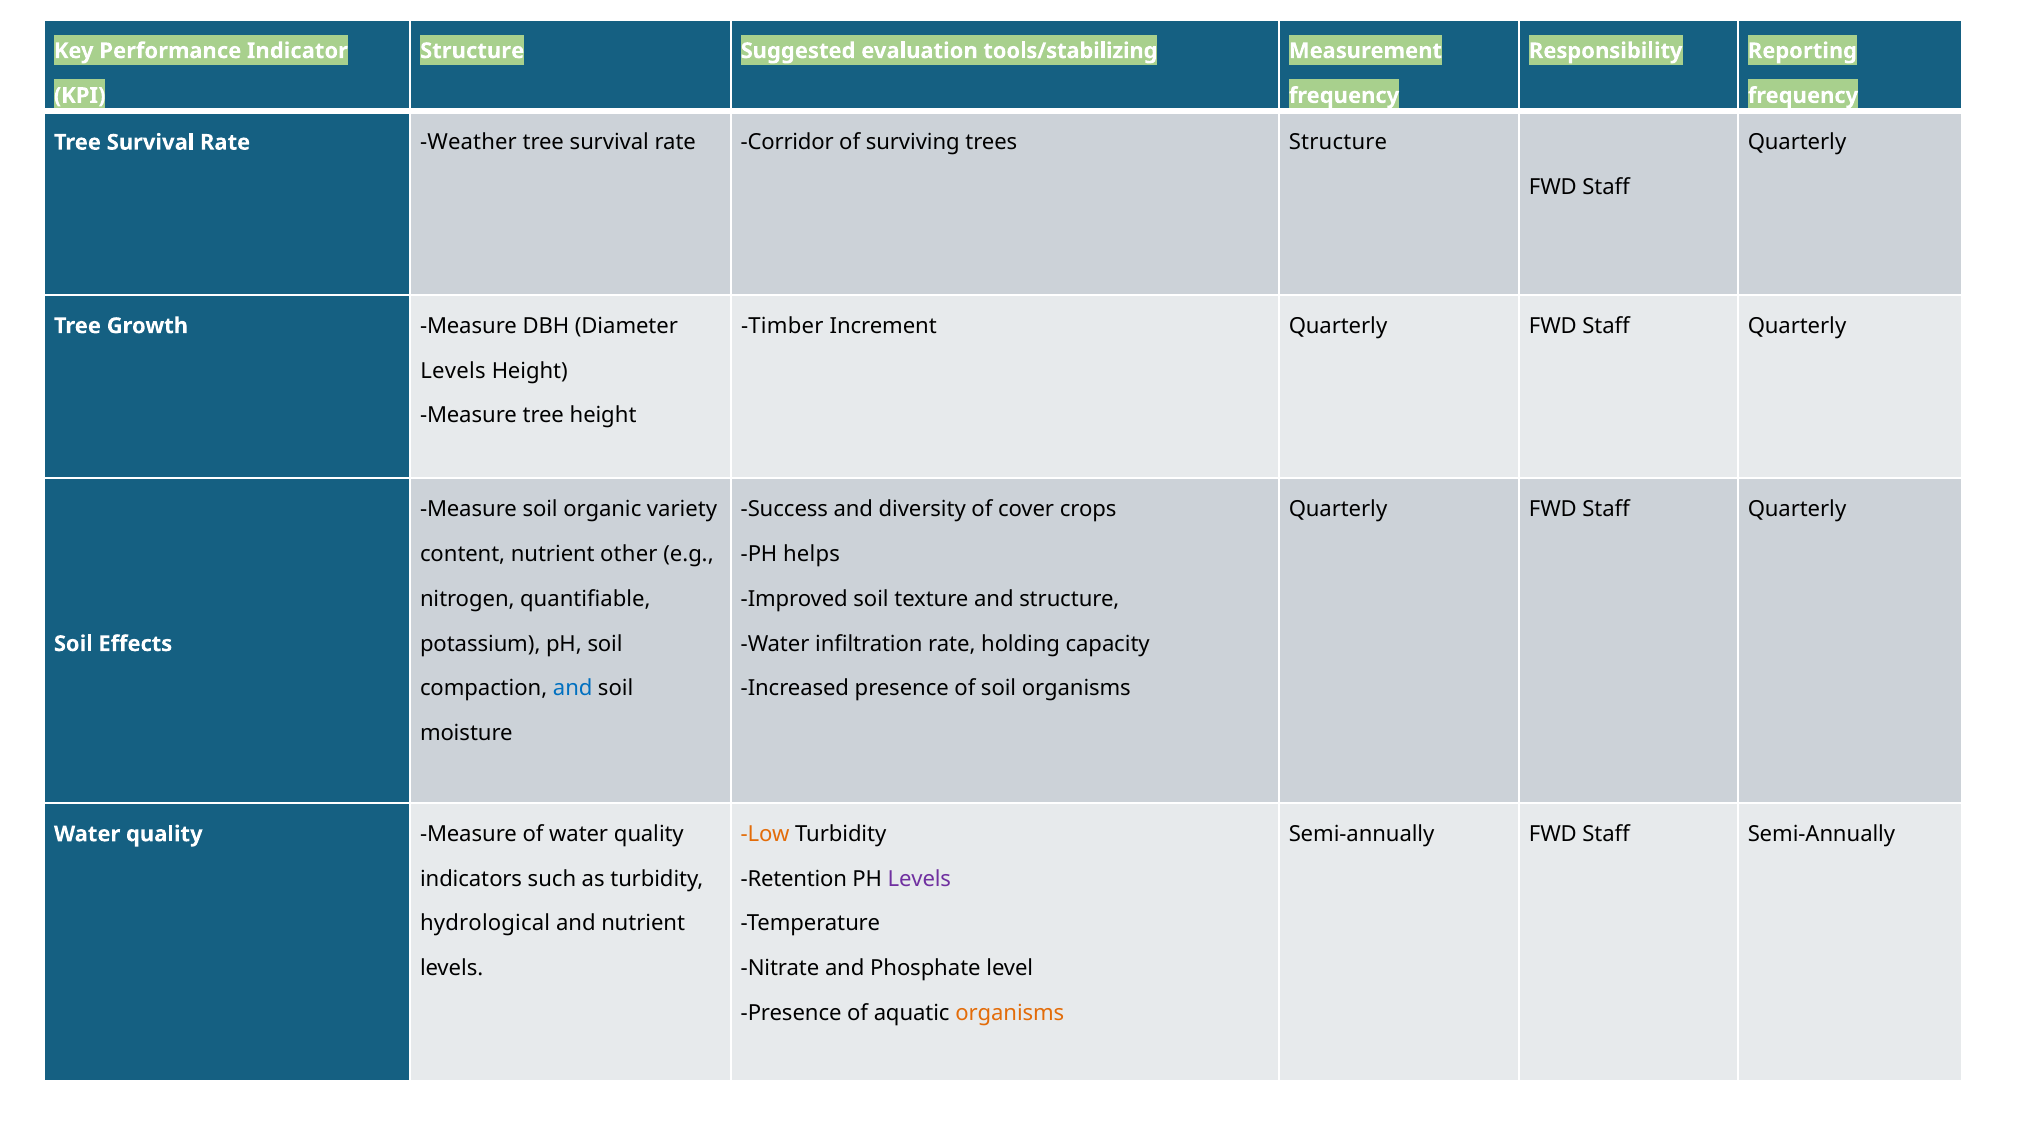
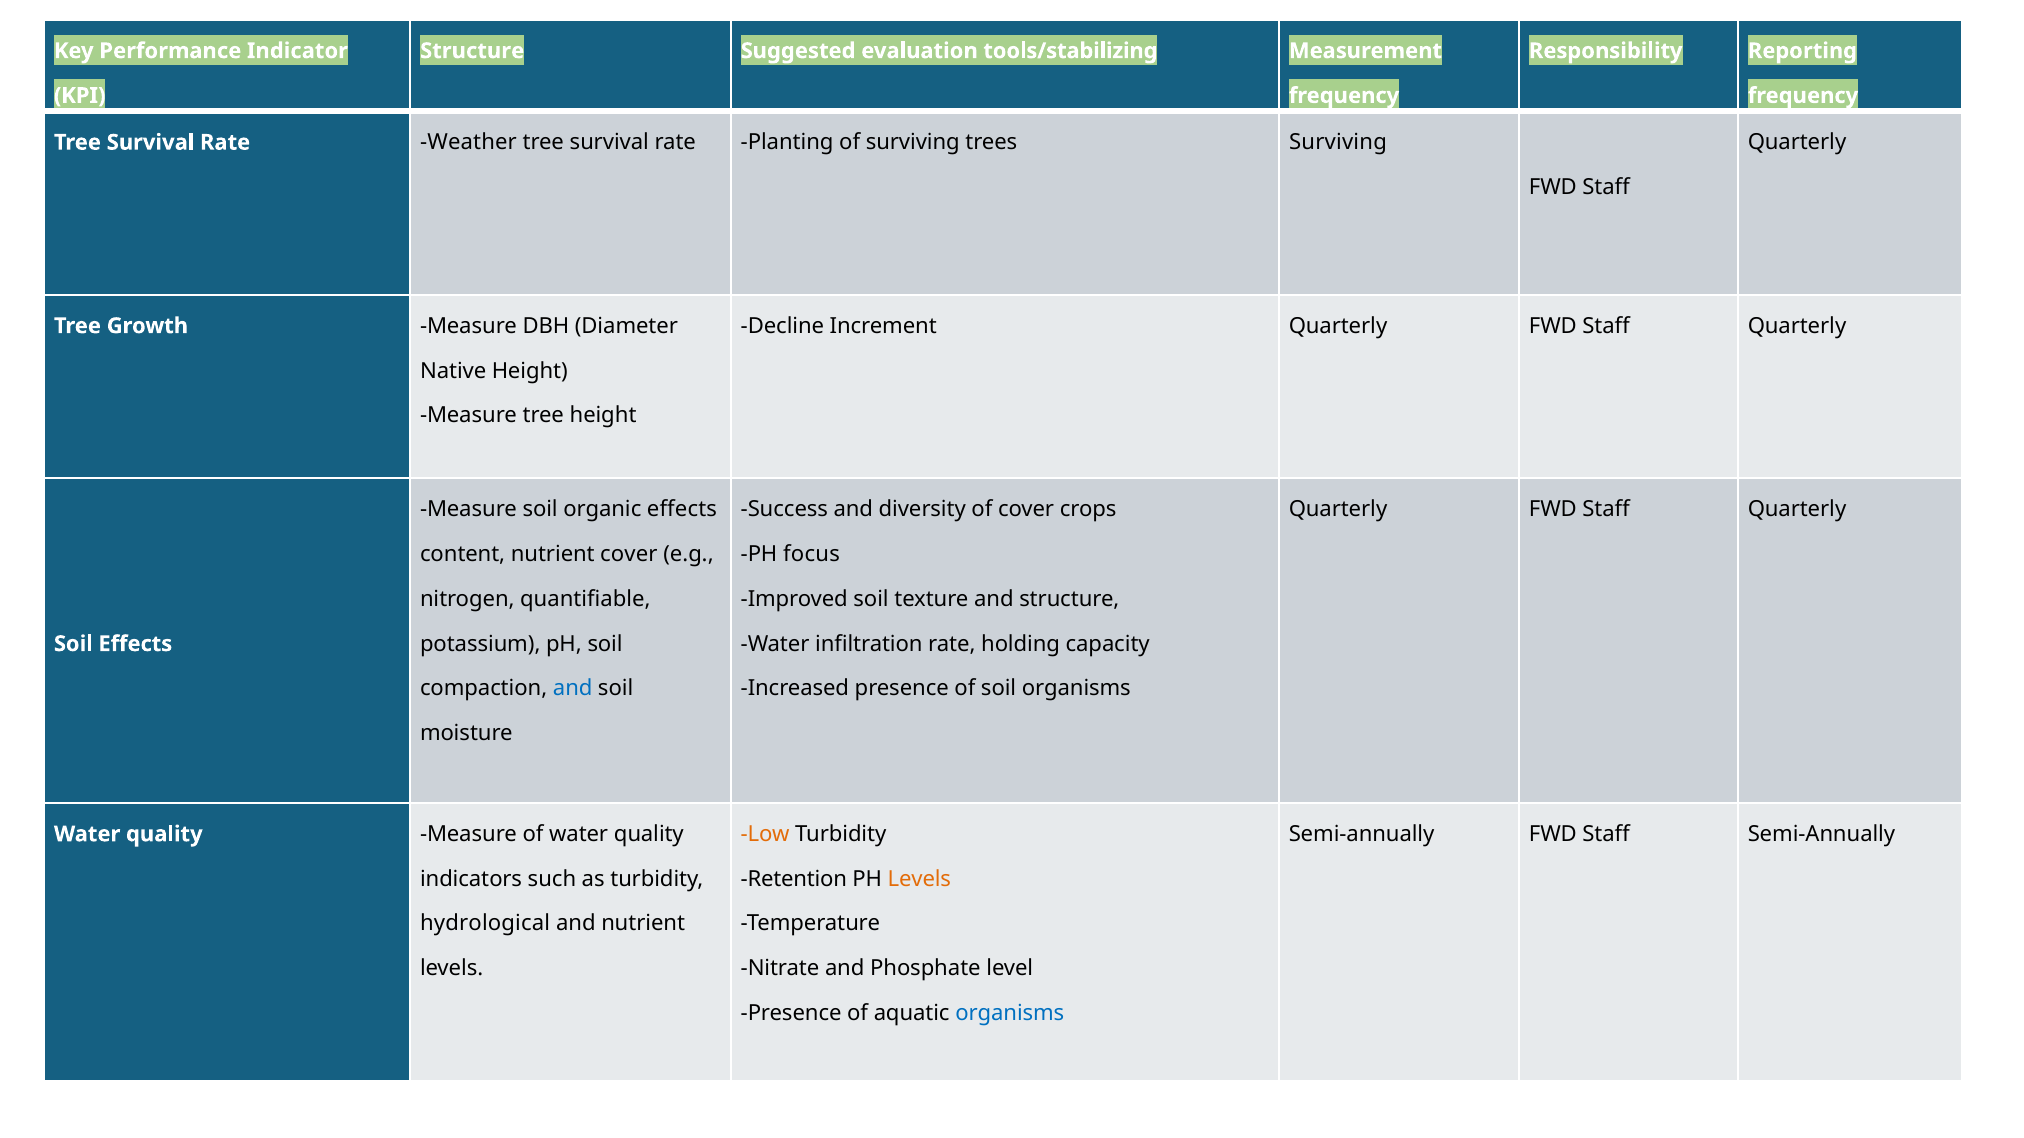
Corridor: Corridor -> Planting
trees Structure: Structure -> Surviving
Timber: Timber -> Decline
Levels at (453, 371): Levels -> Native
organic variety: variety -> effects
nutrient other: other -> cover
helps: helps -> focus
Levels at (919, 879) colour: purple -> orange
organisms at (1010, 1014) colour: orange -> blue
